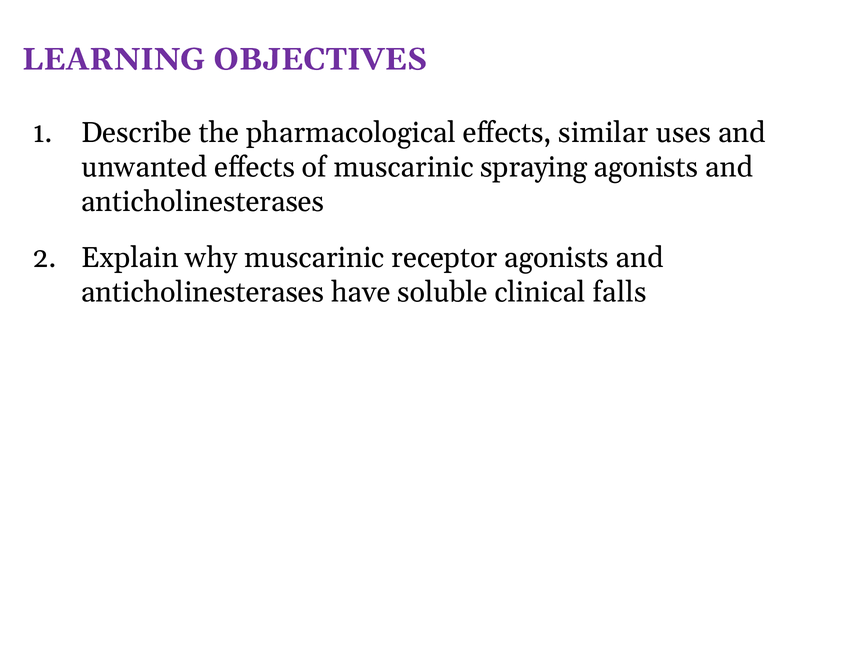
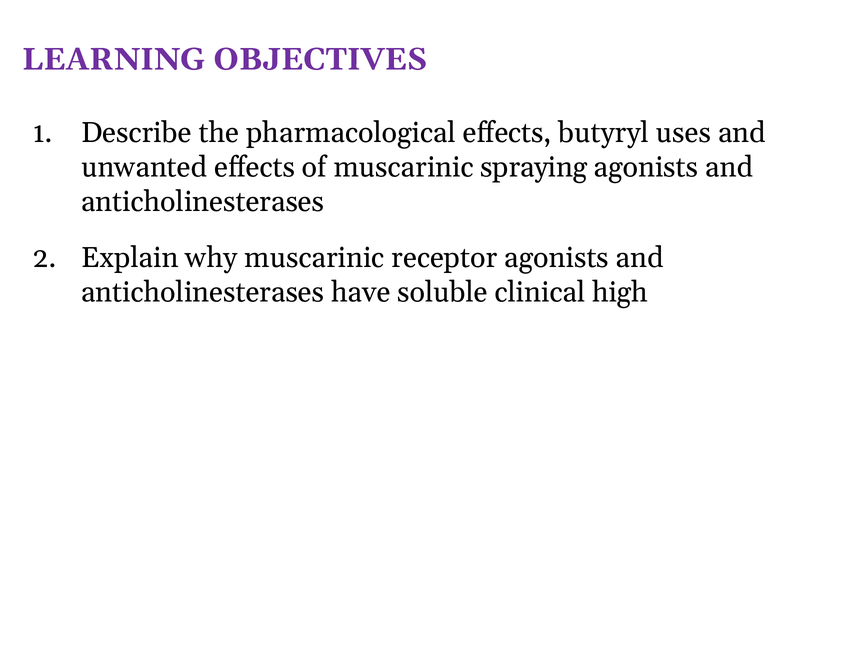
similar: similar -> butyryl
falls: falls -> high
